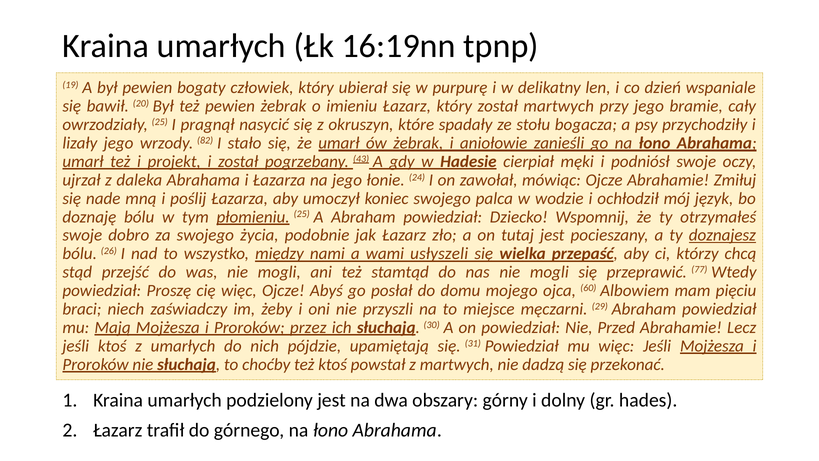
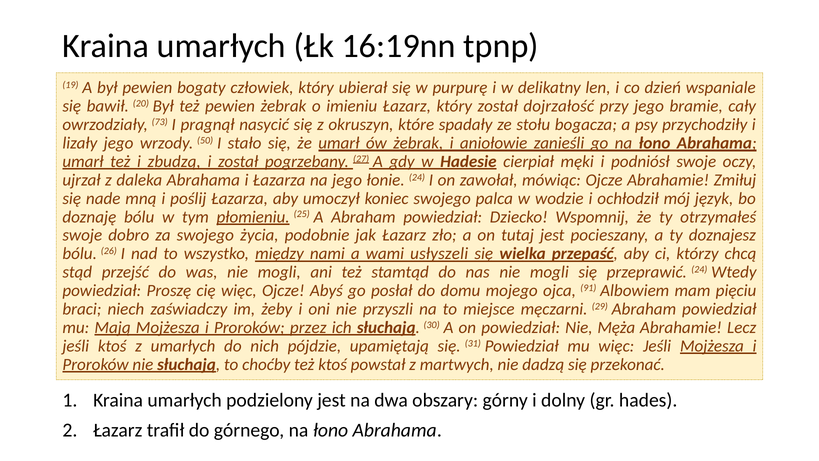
został martwych: martwych -> dojrzałość
owrzodziały 25: 25 -> 73
82: 82 -> 50
projekt: projekt -> zbudzą
43: 43 -> 27
doznajesz underline: present -> none
przeprawić 77: 77 -> 24
60: 60 -> 91
Przed: Przed -> Męża
